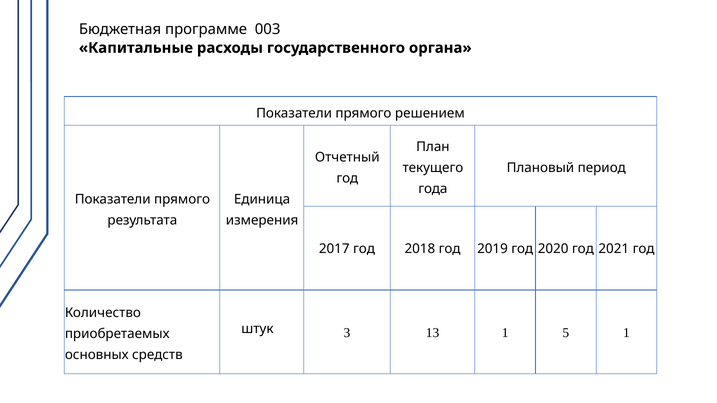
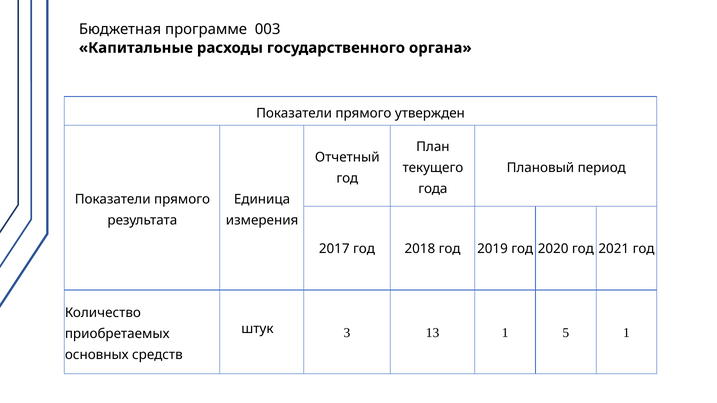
решением: решением -> утвержден
